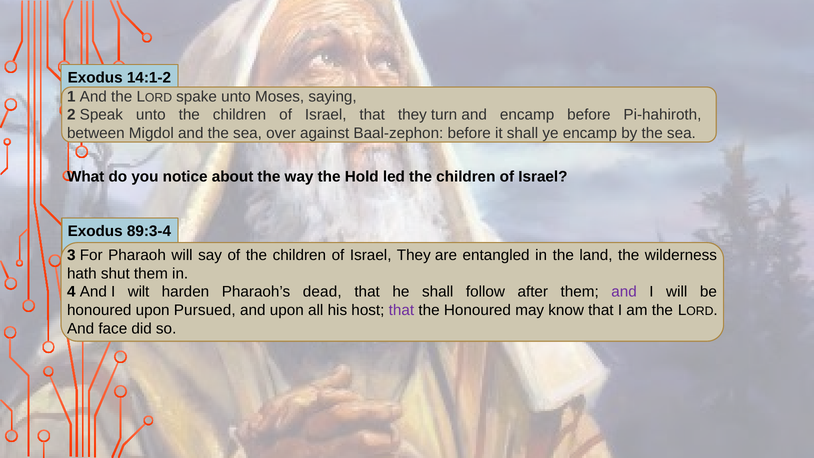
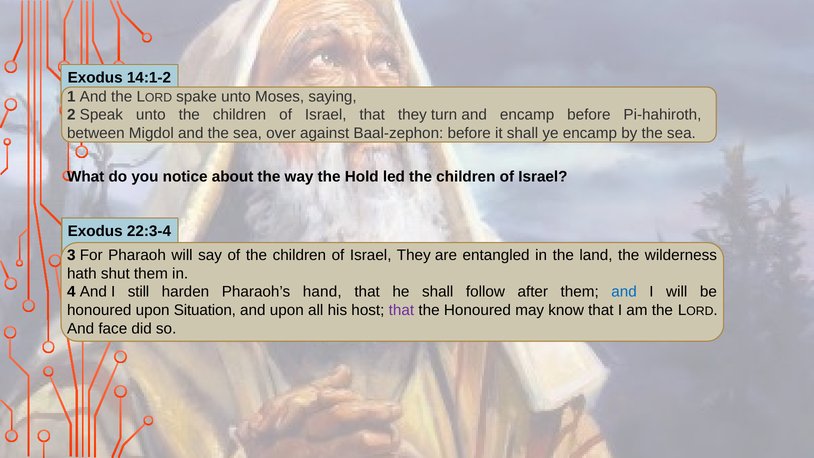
89:3-4: 89:3-4 -> 22:3-4
wilt: wilt -> still
dead: dead -> hand
and at (624, 292) colour: purple -> blue
Pursued: Pursued -> Situation
